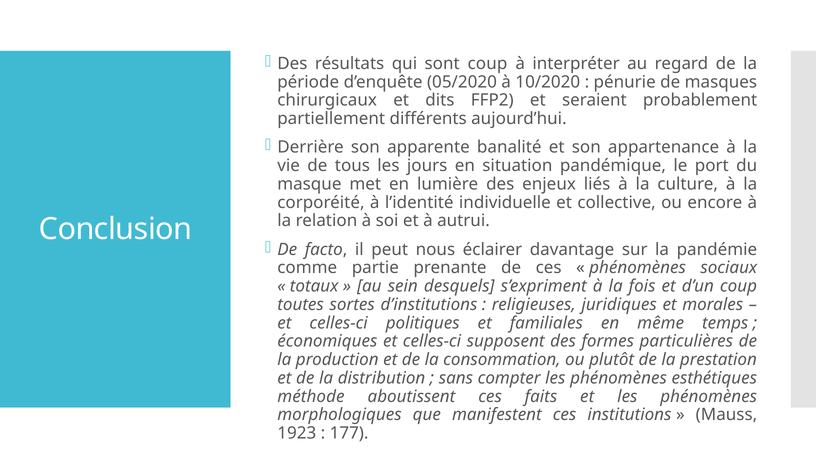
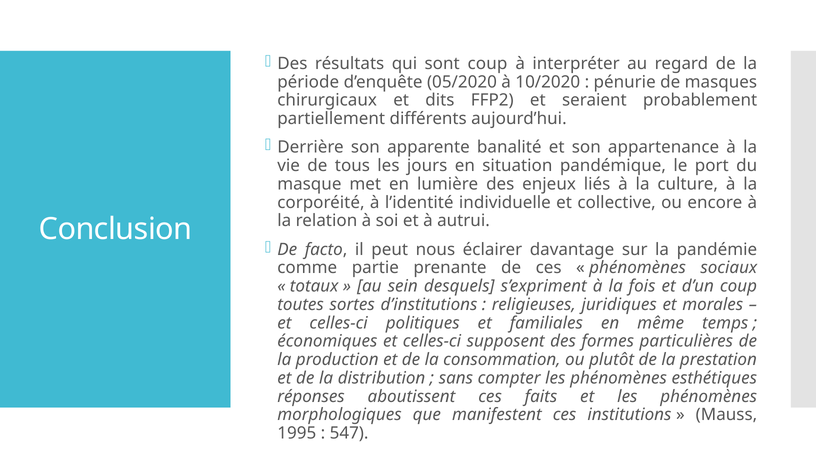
méthode: méthode -> réponses
1923: 1923 -> 1995
177: 177 -> 547
